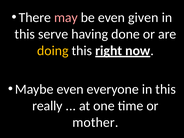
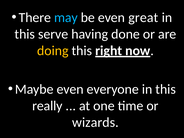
may colour: pink -> light blue
given: given -> great
mother: mother -> wizards
